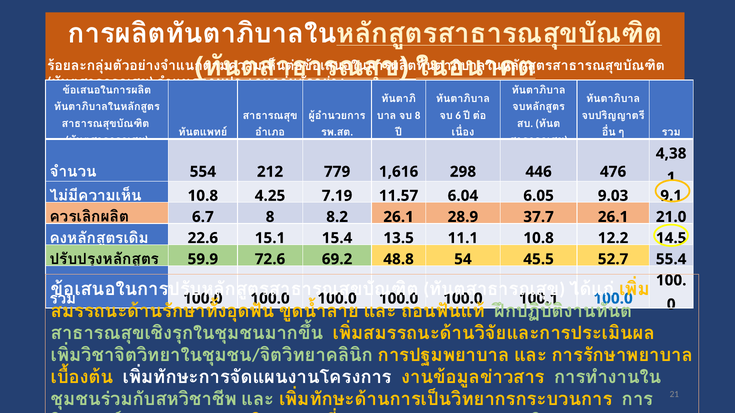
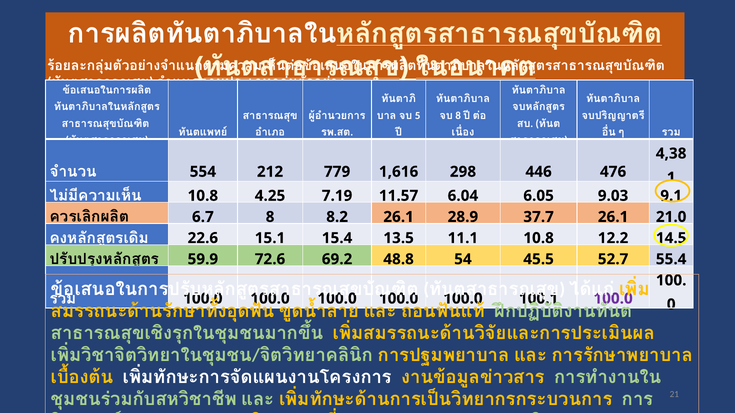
8 at (418, 116): 8 -> 5
6 at (458, 116): 6 -> 8
100.0 at (613, 299) colour: blue -> purple
